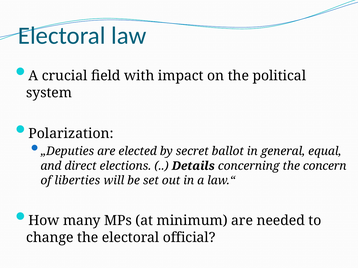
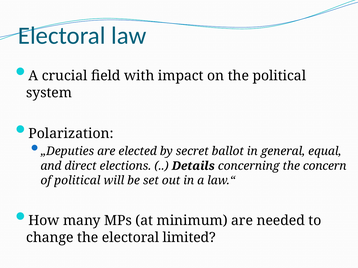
of liberties: liberties -> political
official: official -> limited
